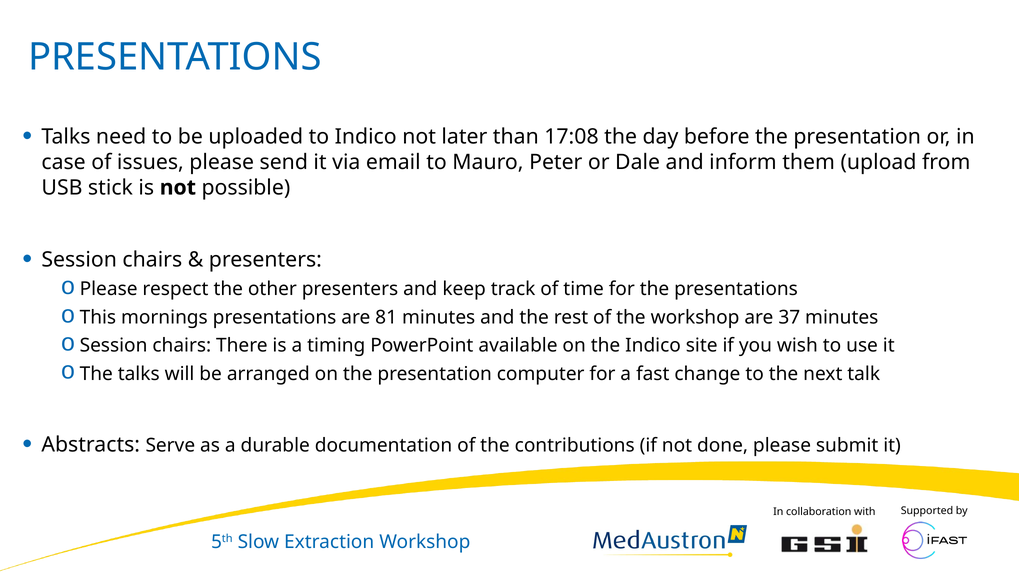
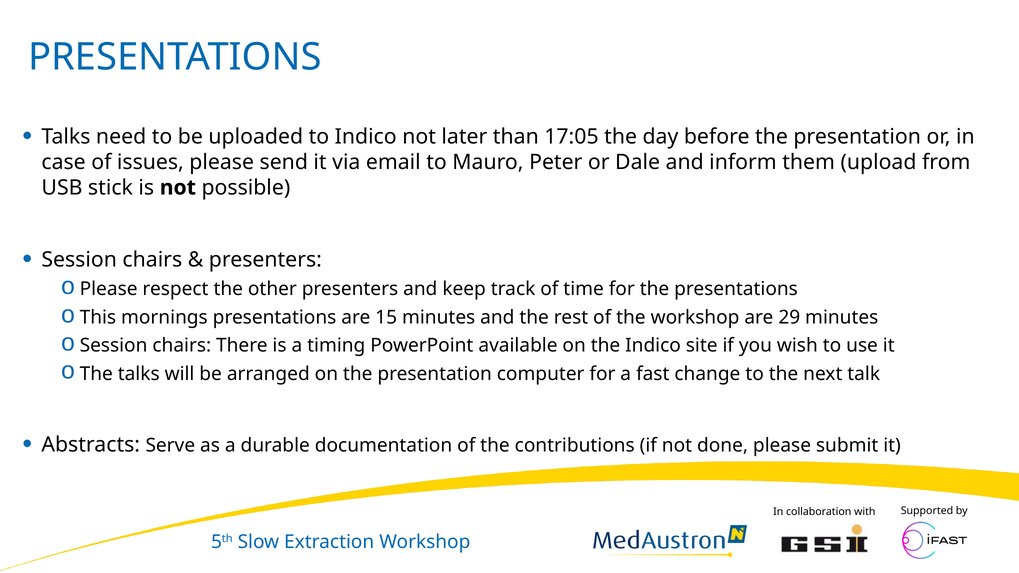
17:08: 17:08 -> 17:05
81: 81 -> 15
37: 37 -> 29
